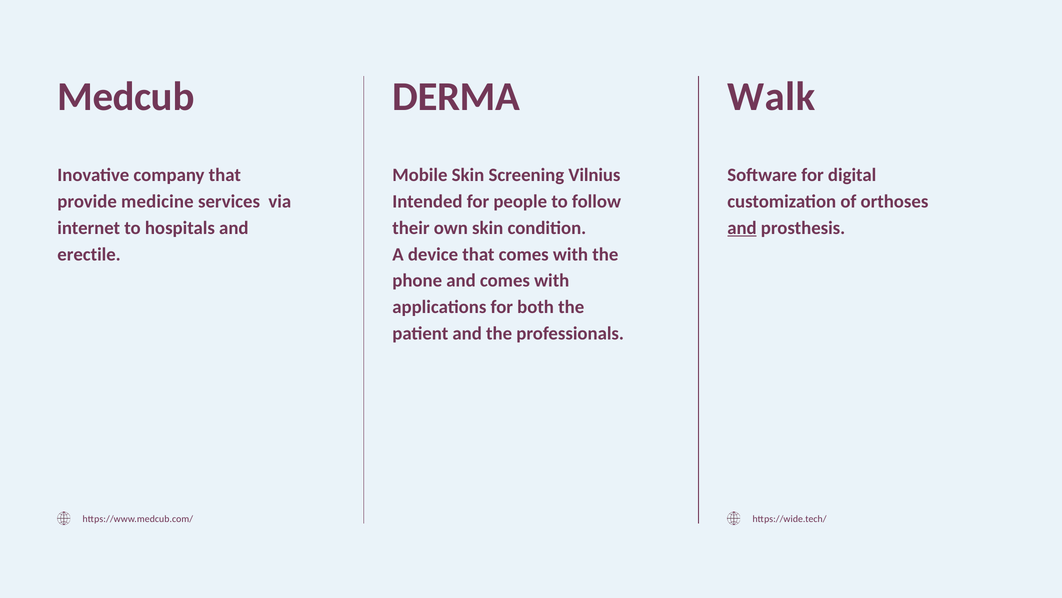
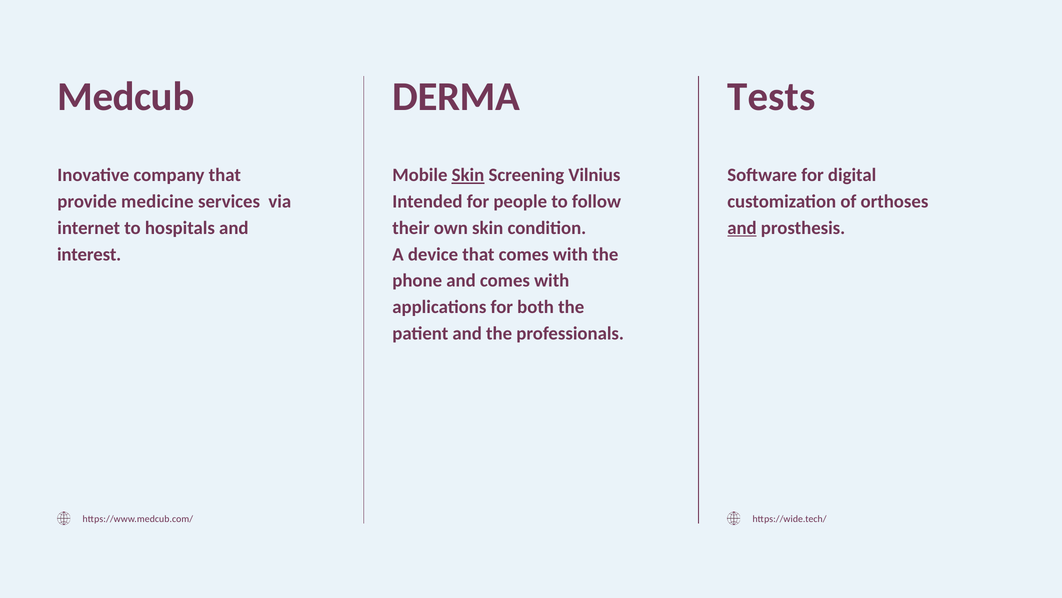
Walk: Walk -> Tests
Skin at (468, 175) underline: none -> present
erectile: erectile -> interest
